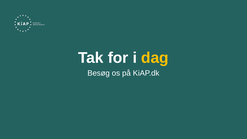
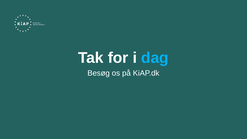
dag colour: yellow -> light blue
